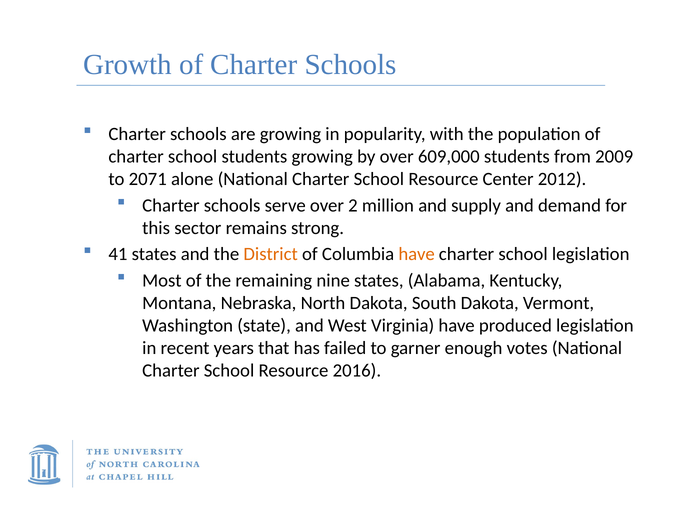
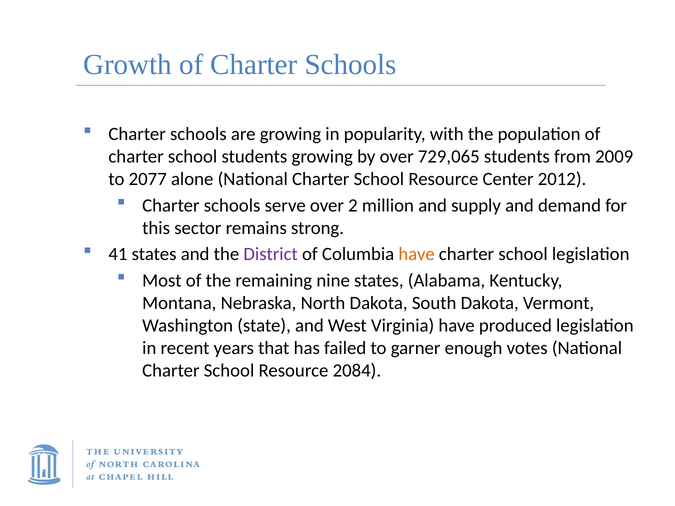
609,000: 609,000 -> 729,065
2071: 2071 -> 2077
District colour: orange -> purple
2016: 2016 -> 2084
